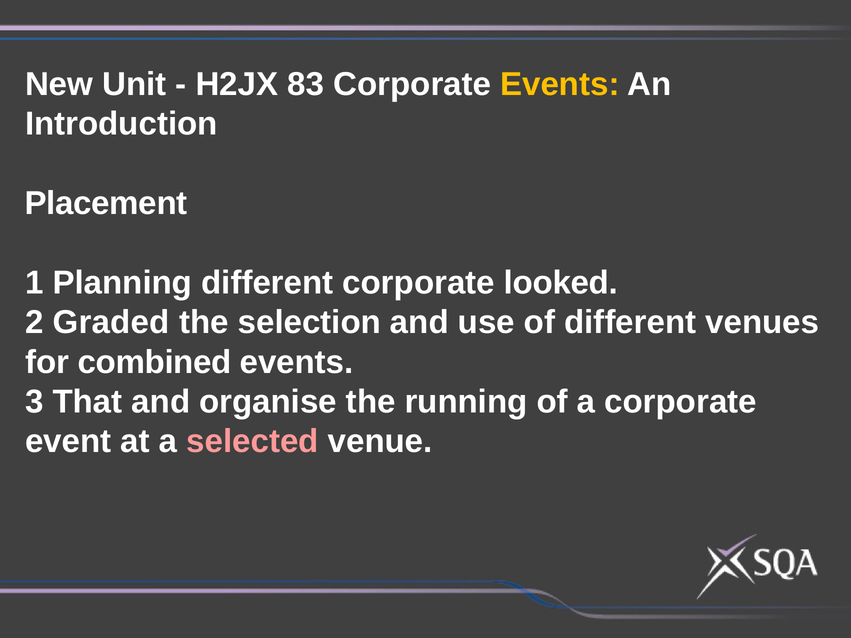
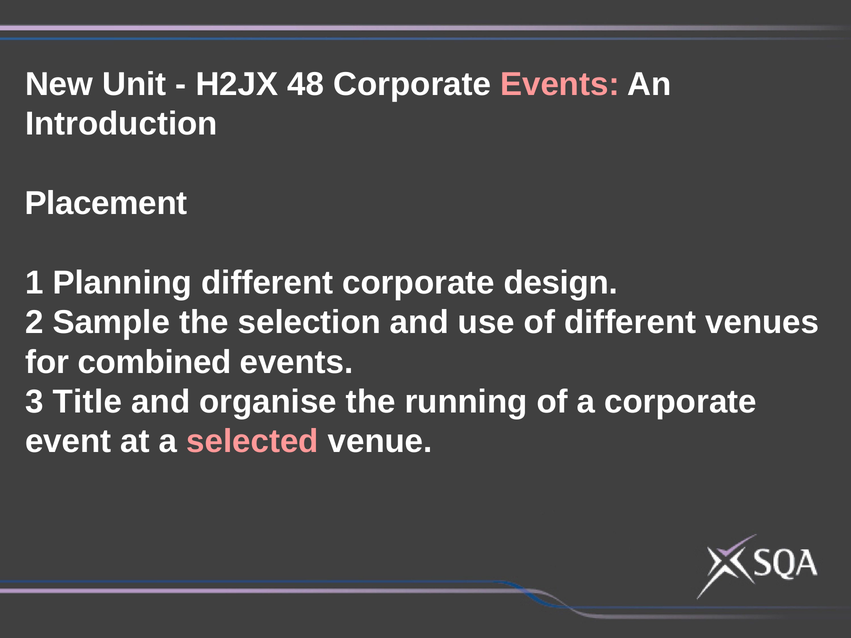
83: 83 -> 48
Events at (560, 84) colour: yellow -> pink
looked: looked -> design
Graded: Graded -> Sample
That: That -> Title
